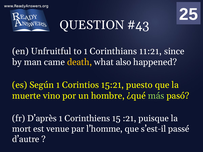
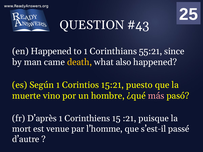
en Unfruitful: Unfruitful -> Happened
11:21: 11:21 -> 55:21
más colour: light green -> pink
